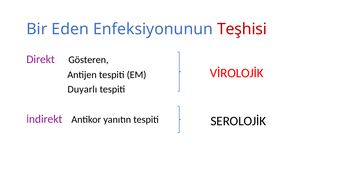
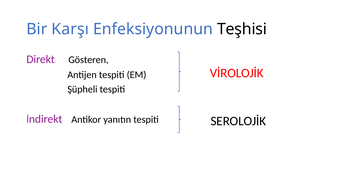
Eden: Eden -> Karşı
Teşhisi colour: red -> black
Duyarlı: Duyarlı -> Şüpheli
